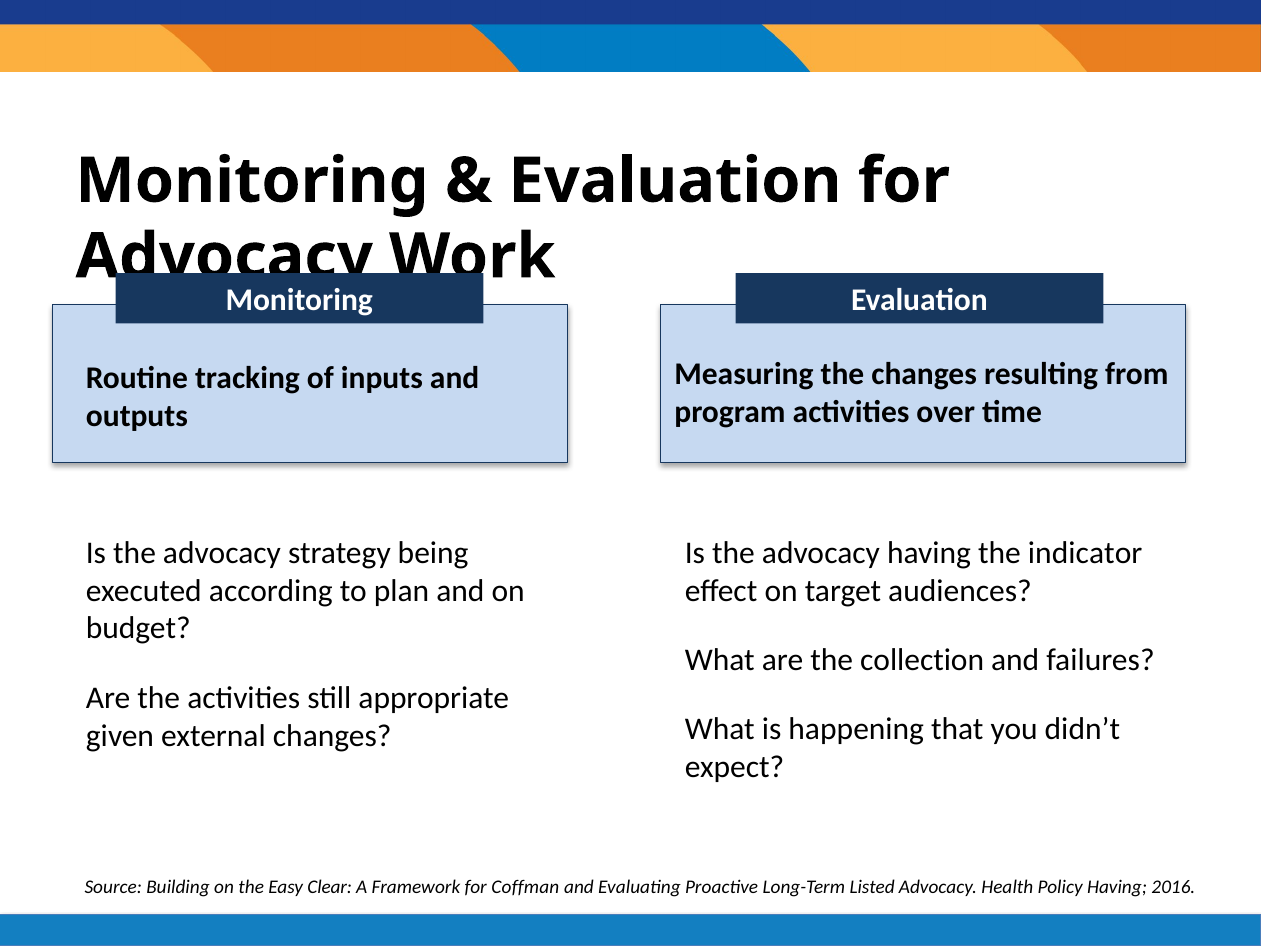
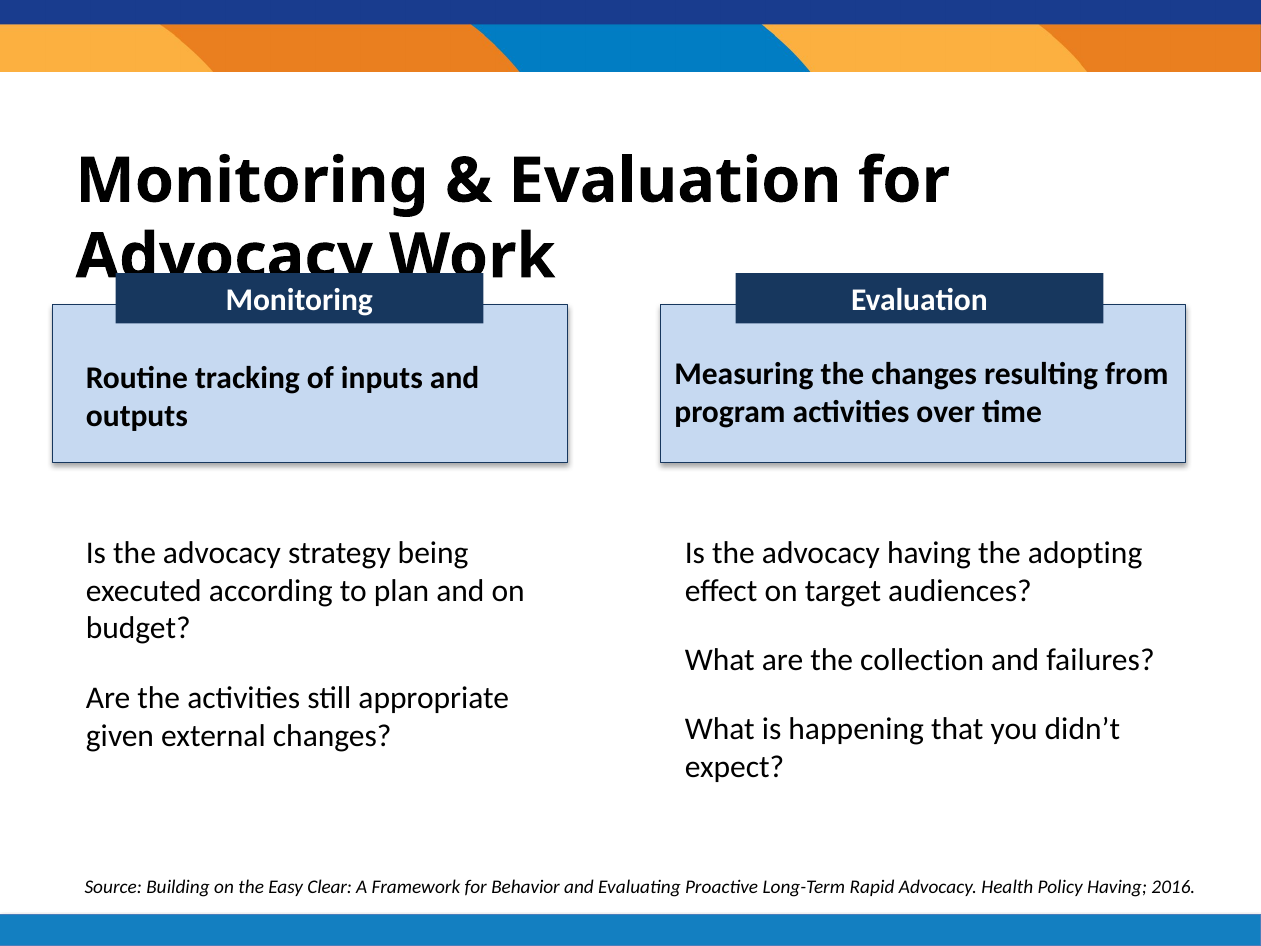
indicator: indicator -> adopting
Coffman: Coffman -> Behavior
Listed: Listed -> Rapid
